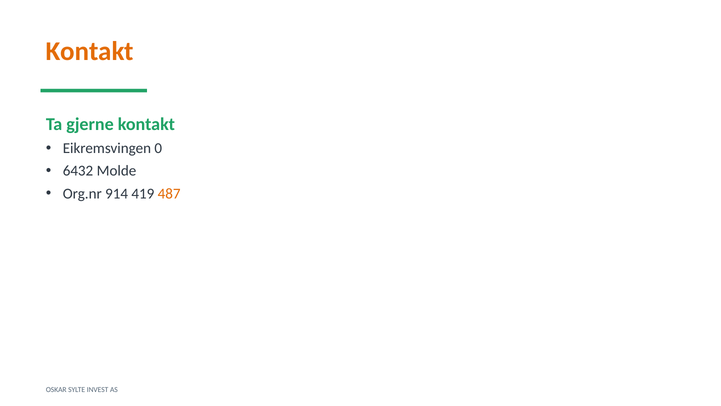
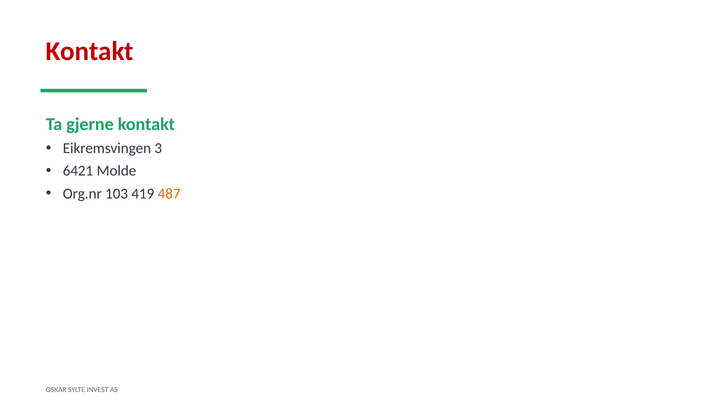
Kontakt at (90, 51) colour: orange -> red
0: 0 -> 3
6432: 6432 -> 6421
914: 914 -> 103
